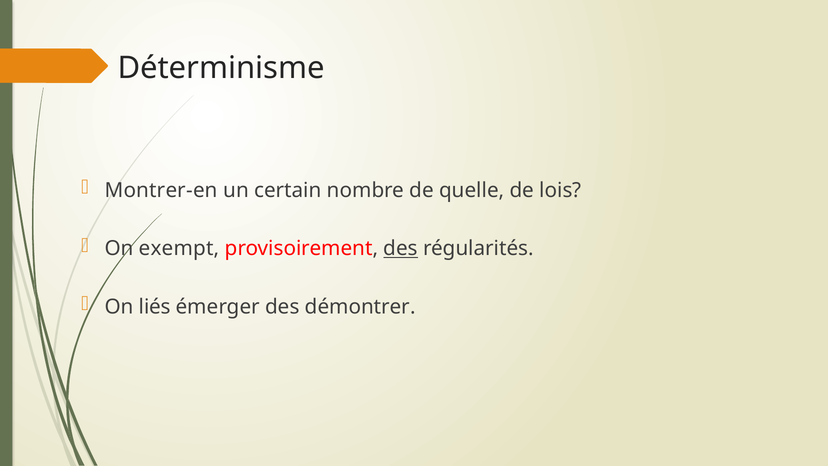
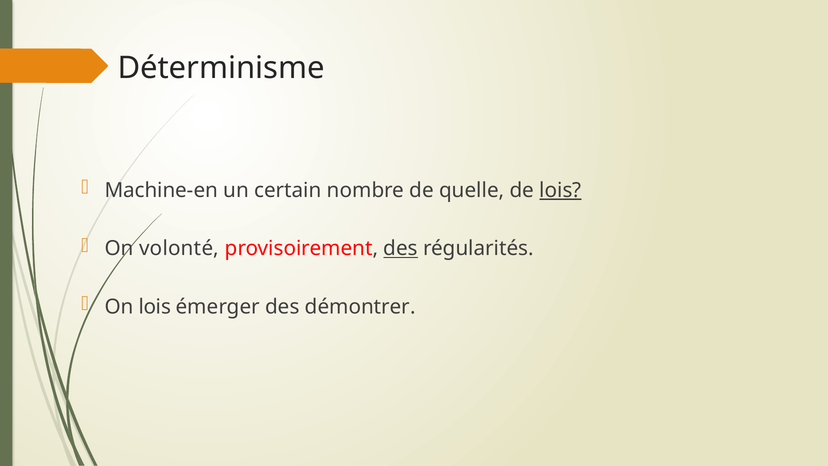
Montrer-en: Montrer-en -> Machine-en
lois at (560, 190) underline: none -> present
exempt: exempt -> volonté
On liés: liés -> lois
